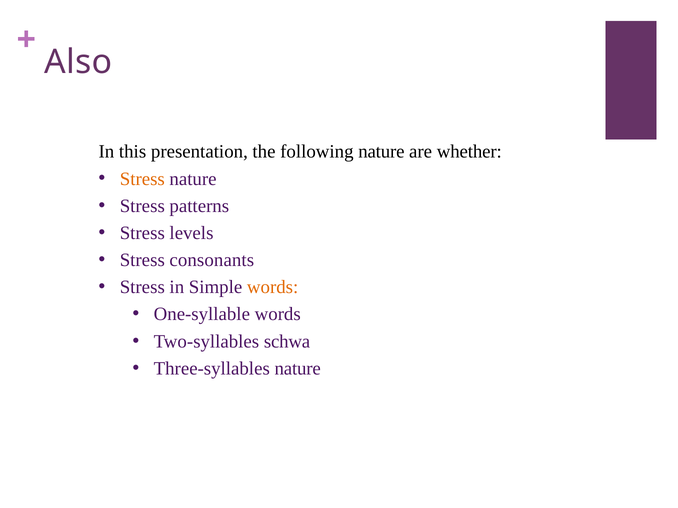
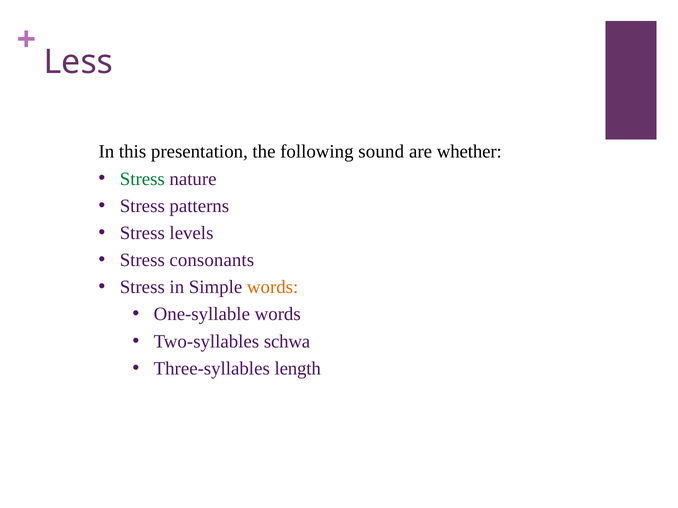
Also: Also -> Less
following nature: nature -> sound
Stress at (142, 179) colour: orange -> green
Three-syllables nature: nature -> length
